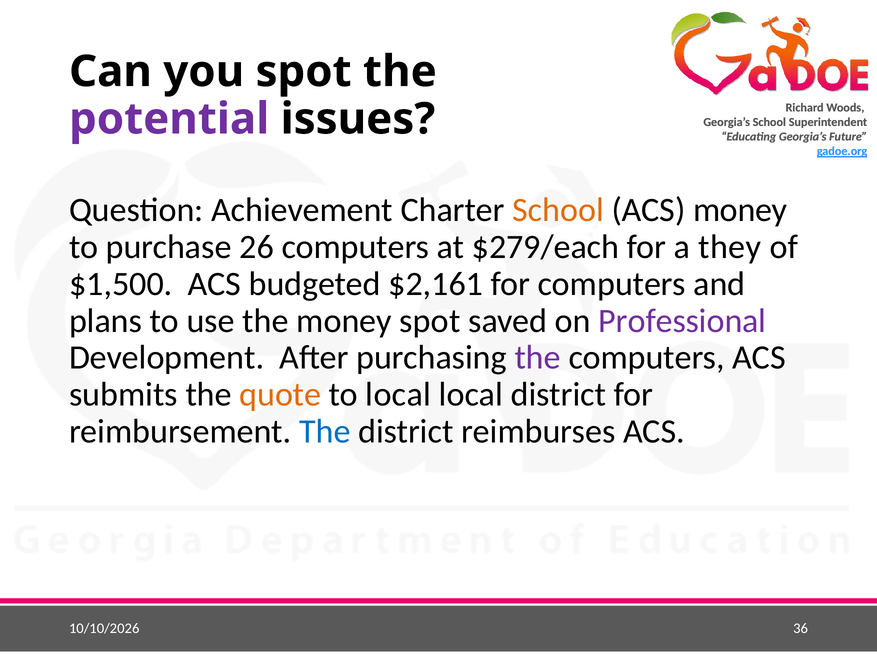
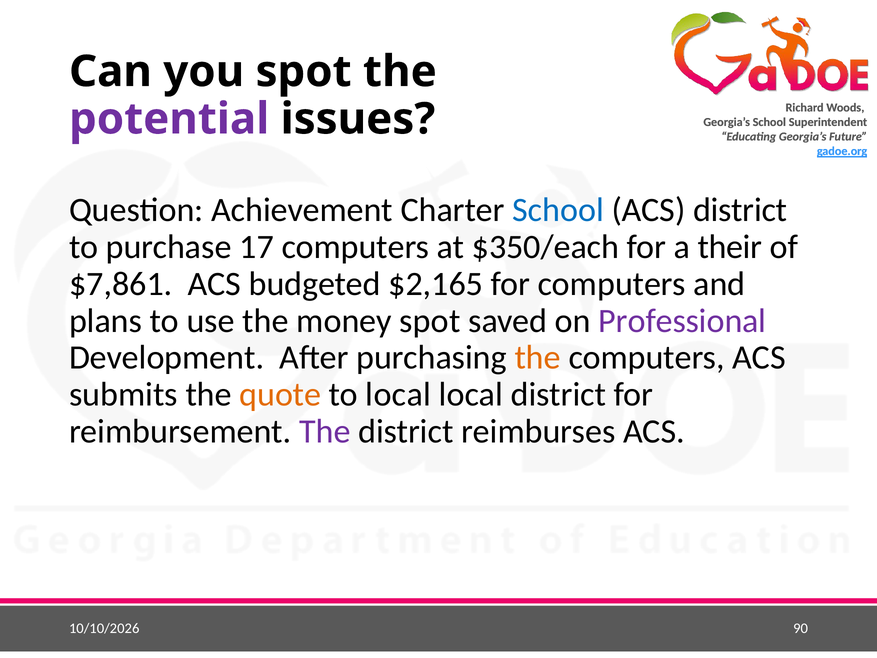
School at (558, 210) colour: orange -> blue
ACS money: money -> district
26: 26 -> 17
$279/each: $279/each -> $350/each
they: they -> their
$1,500: $1,500 -> $7,861
$2,161: $2,161 -> $2,165
the at (538, 357) colour: purple -> orange
The at (325, 431) colour: blue -> purple
36: 36 -> 90
